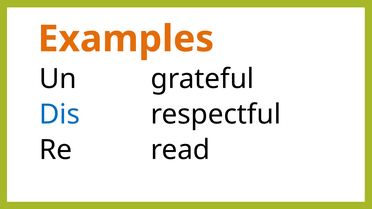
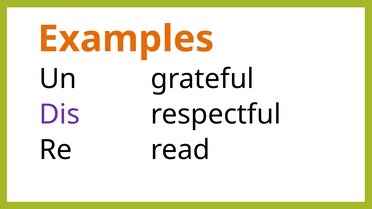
Dis colour: blue -> purple
